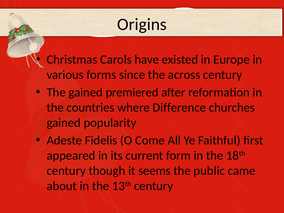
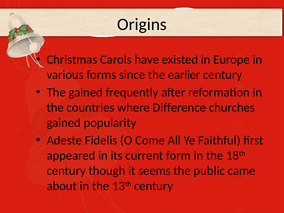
across: across -> earlier
premiered: premiered -> frequently
